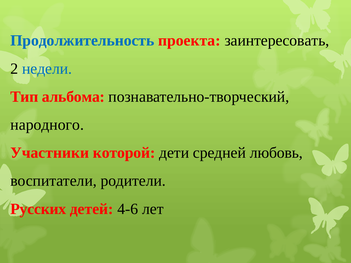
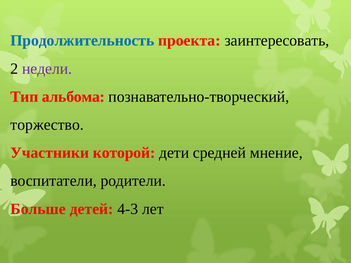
недели colour: blue -> purple
народного: народного -> торжество
любовь: любовь -> мнение
Русских: Русских -> Больше
4-6: 4-6 -> 4-3
